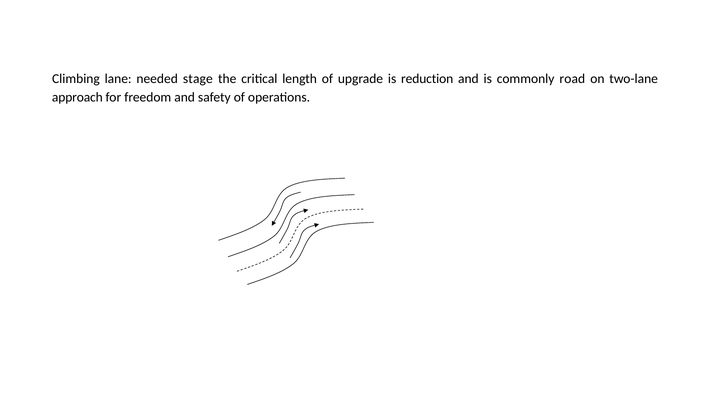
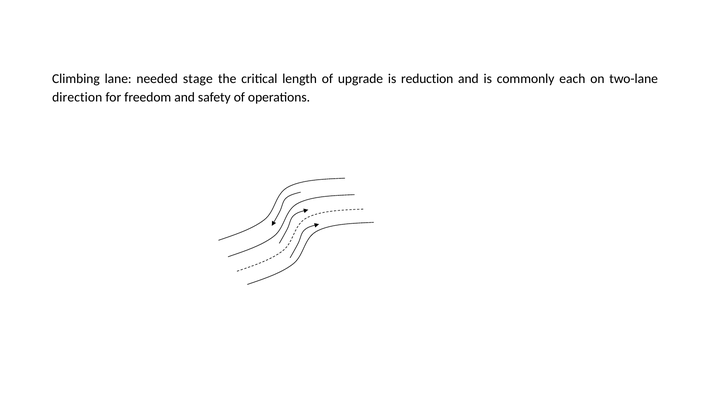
road: road -> each
approach: approach -> direction
